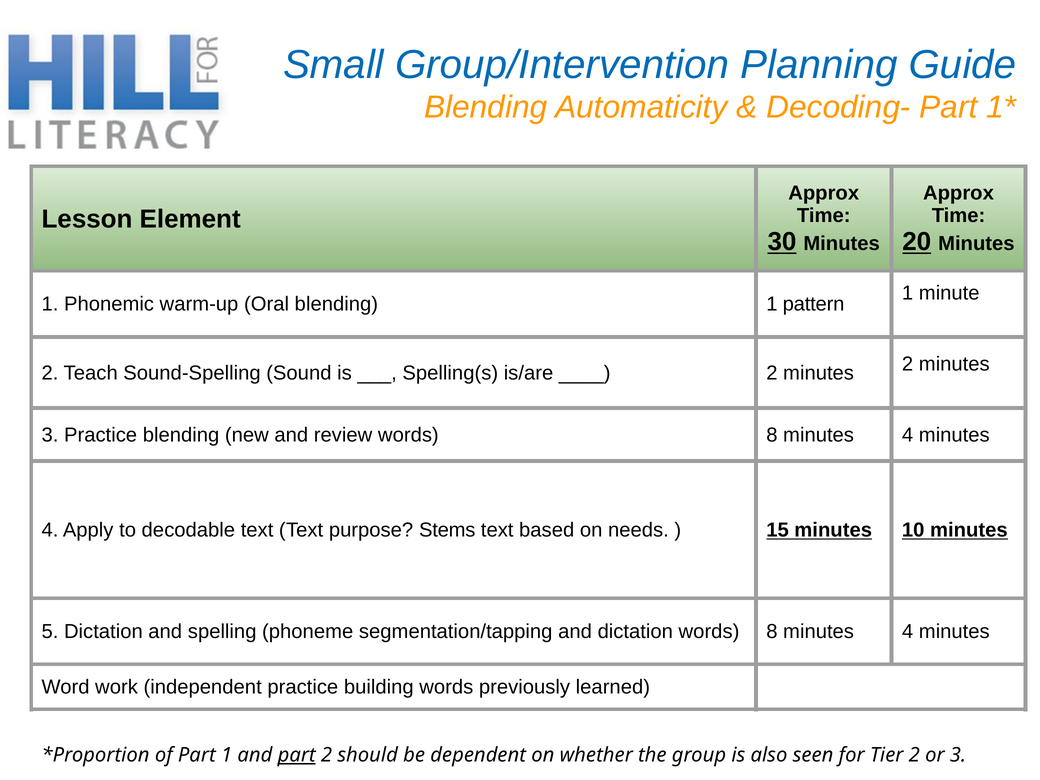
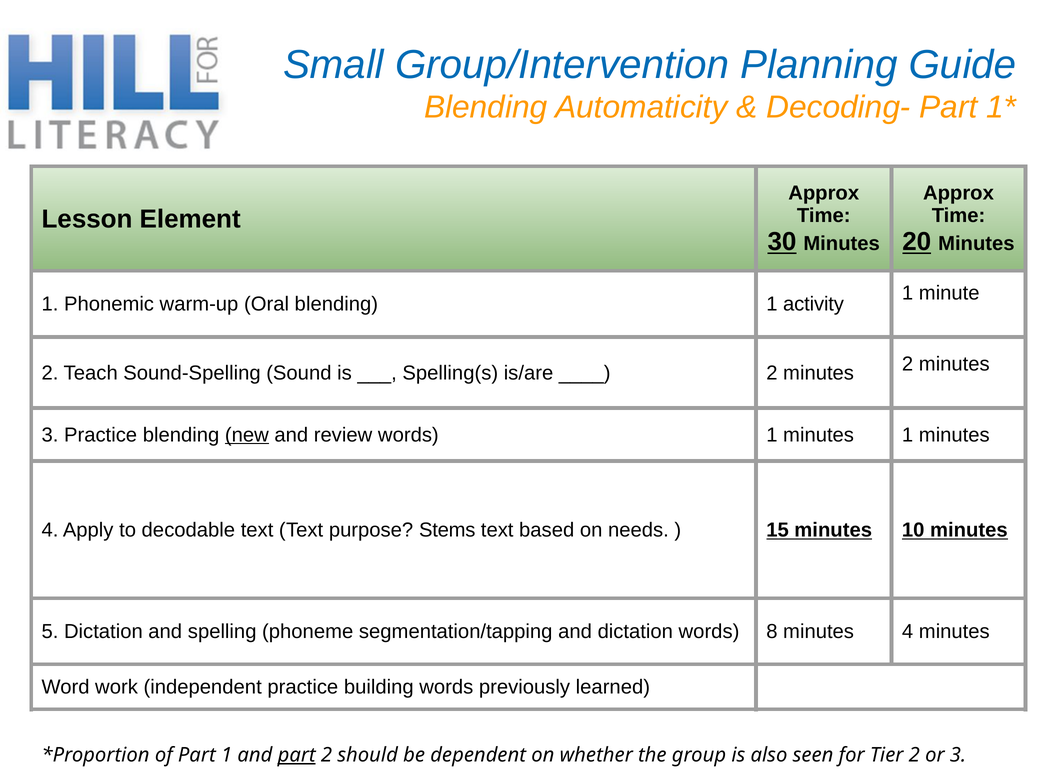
pattern: pattern -> activity
new underline: none -> present
review words 8: 8 -> 1
4 at (908, 435): 4 -> 1
